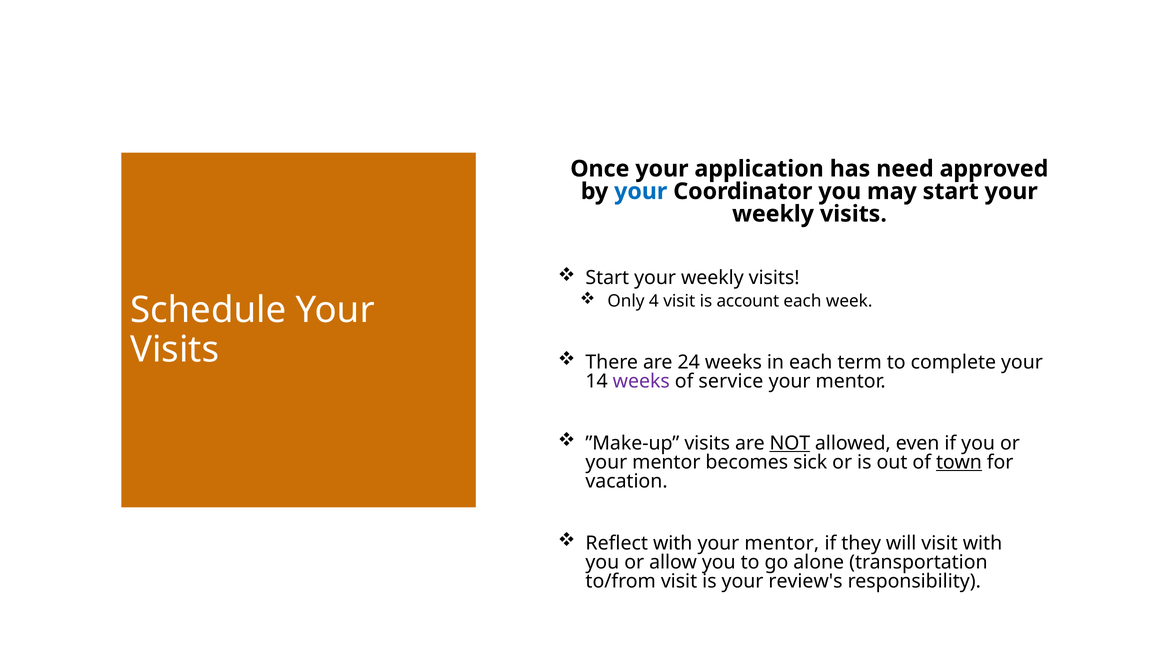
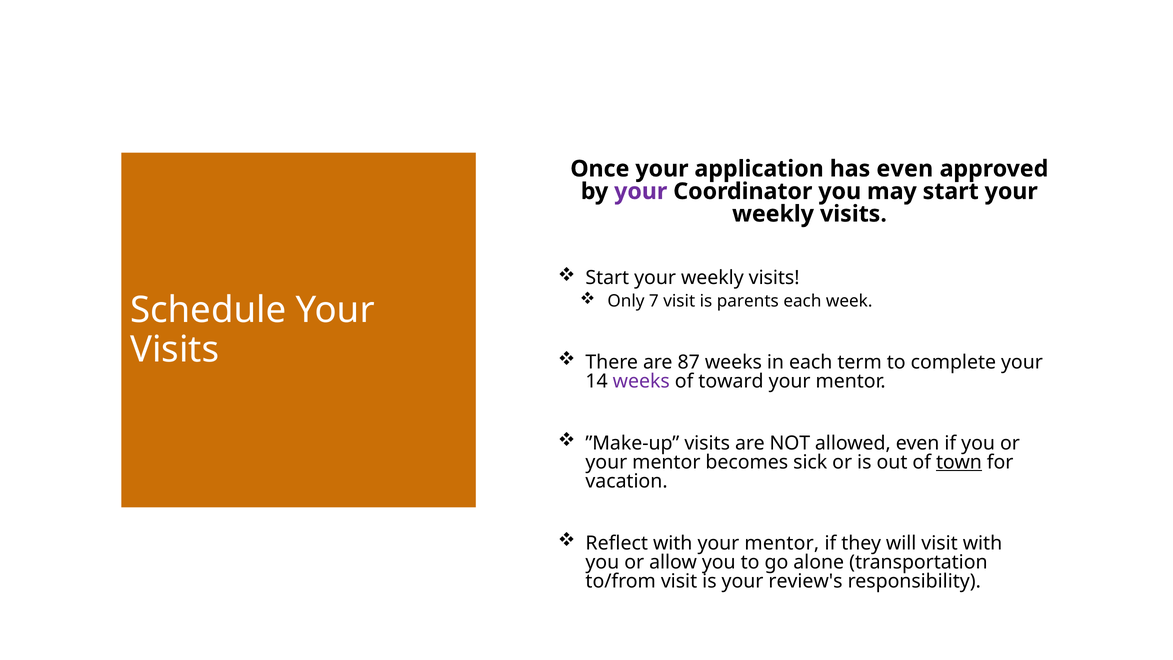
has need: need -> even
your at (641, 191) colour: blue -> purple
4: 4 -> 7
account: account -> parents
24: 24 -> 87
service: service -> toward
NOT underline: present -> none
